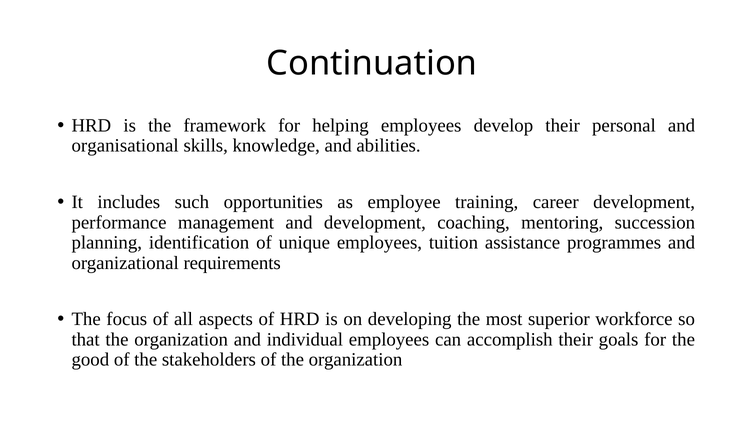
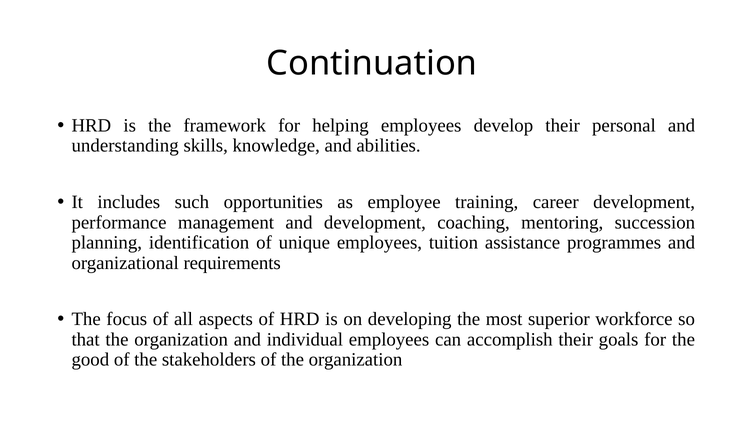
organisational: organisational -> understanding
